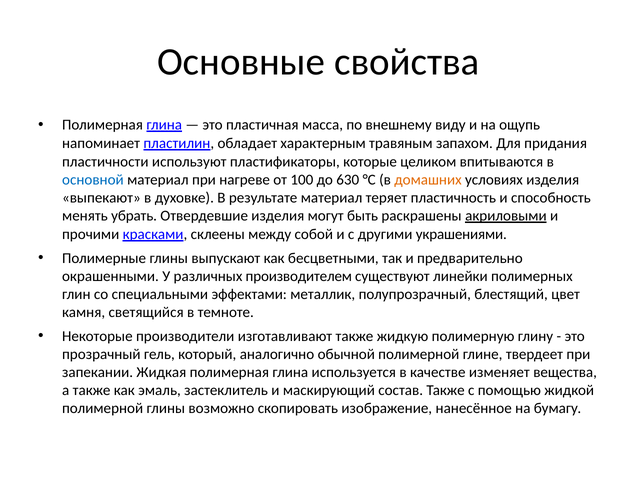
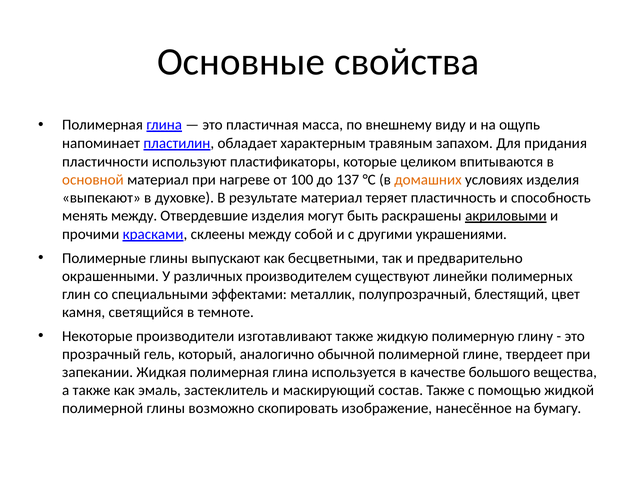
основной colour: blue -> orange
630: 630 -> 137
менять убрать: убрать -> между
изменяет: изменяет -> большого
